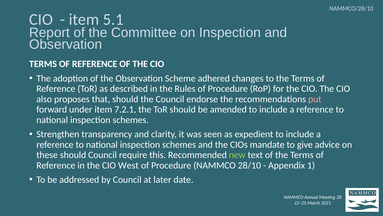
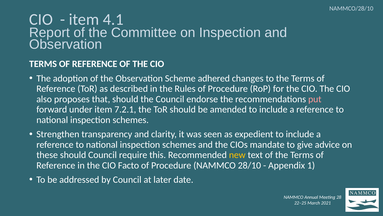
5.1: 5.1 -> 4.1
new colour: light green -> yellow
West: West -> Facto
